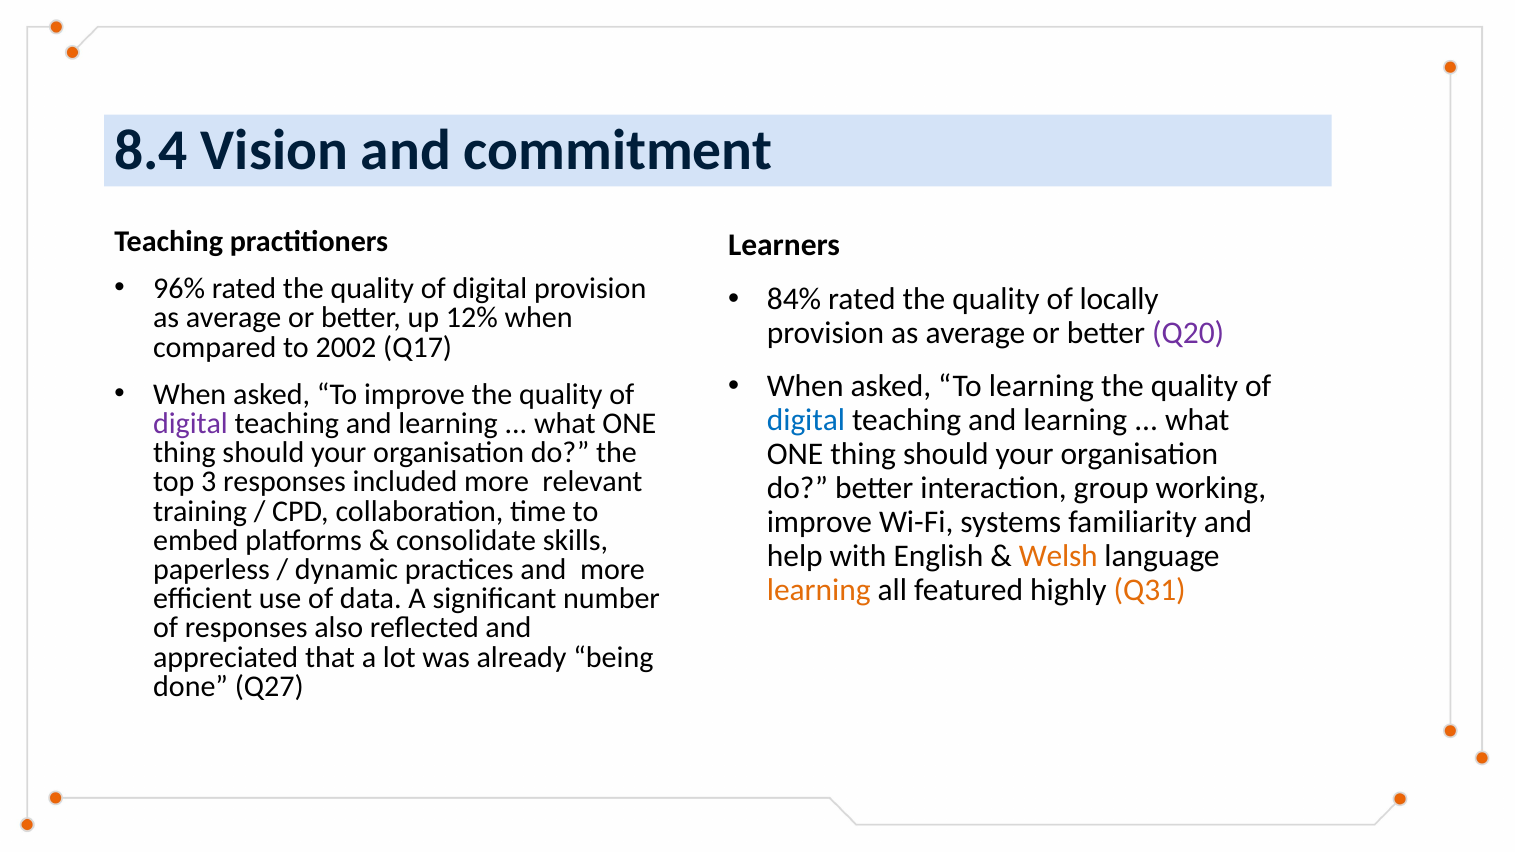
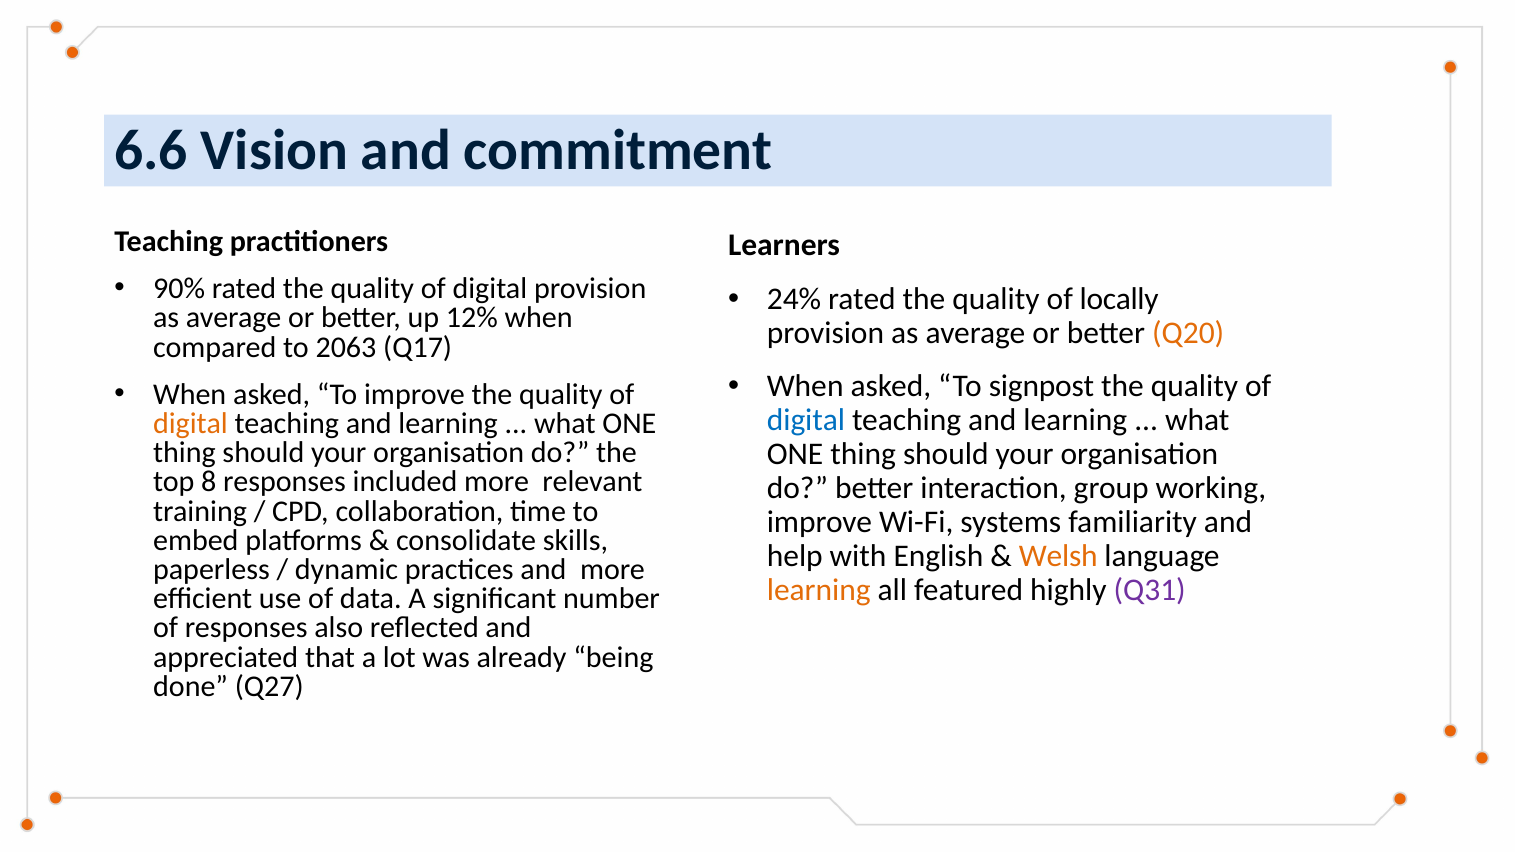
8.4: 8.4 -> 6.6
96%: 96% -> 90%
84%: 84% -> 24%
Q20 colour: purple -> orange
2002: 2002 -> 2063
To learning: learning -> signpost
digital at (190, 424) colour: purple -> orange
3: 3 -> 8
Q31 colour: orange -> purple
